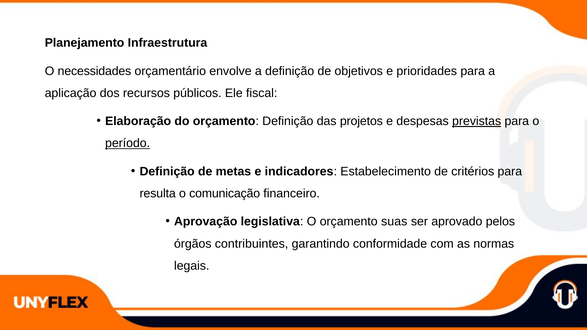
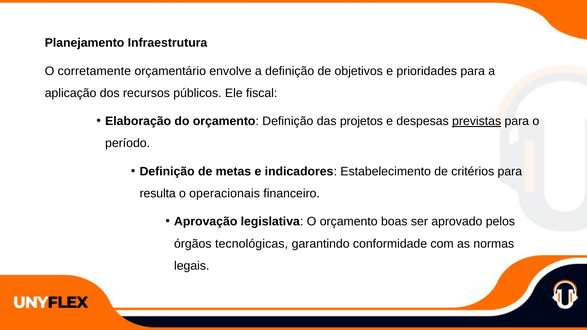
necessidades: necessidades -> corretamente
período underline: present -> none
comunicação: comunicação -> operacionais
suas: suas -> boas
contribuintes: contribuintes -> tecnológicas
